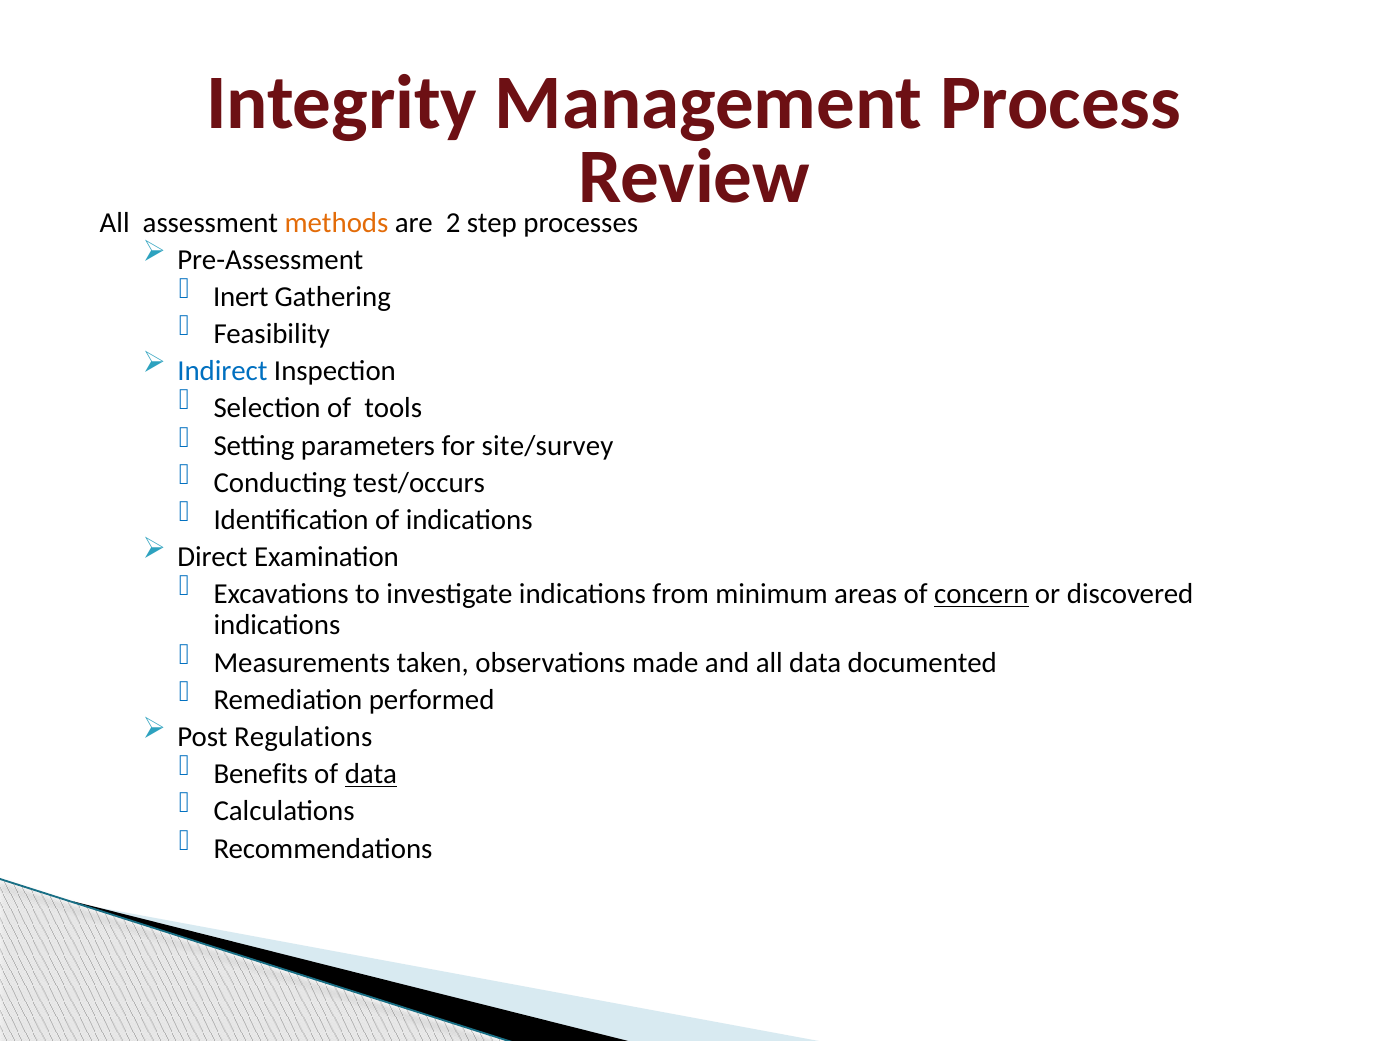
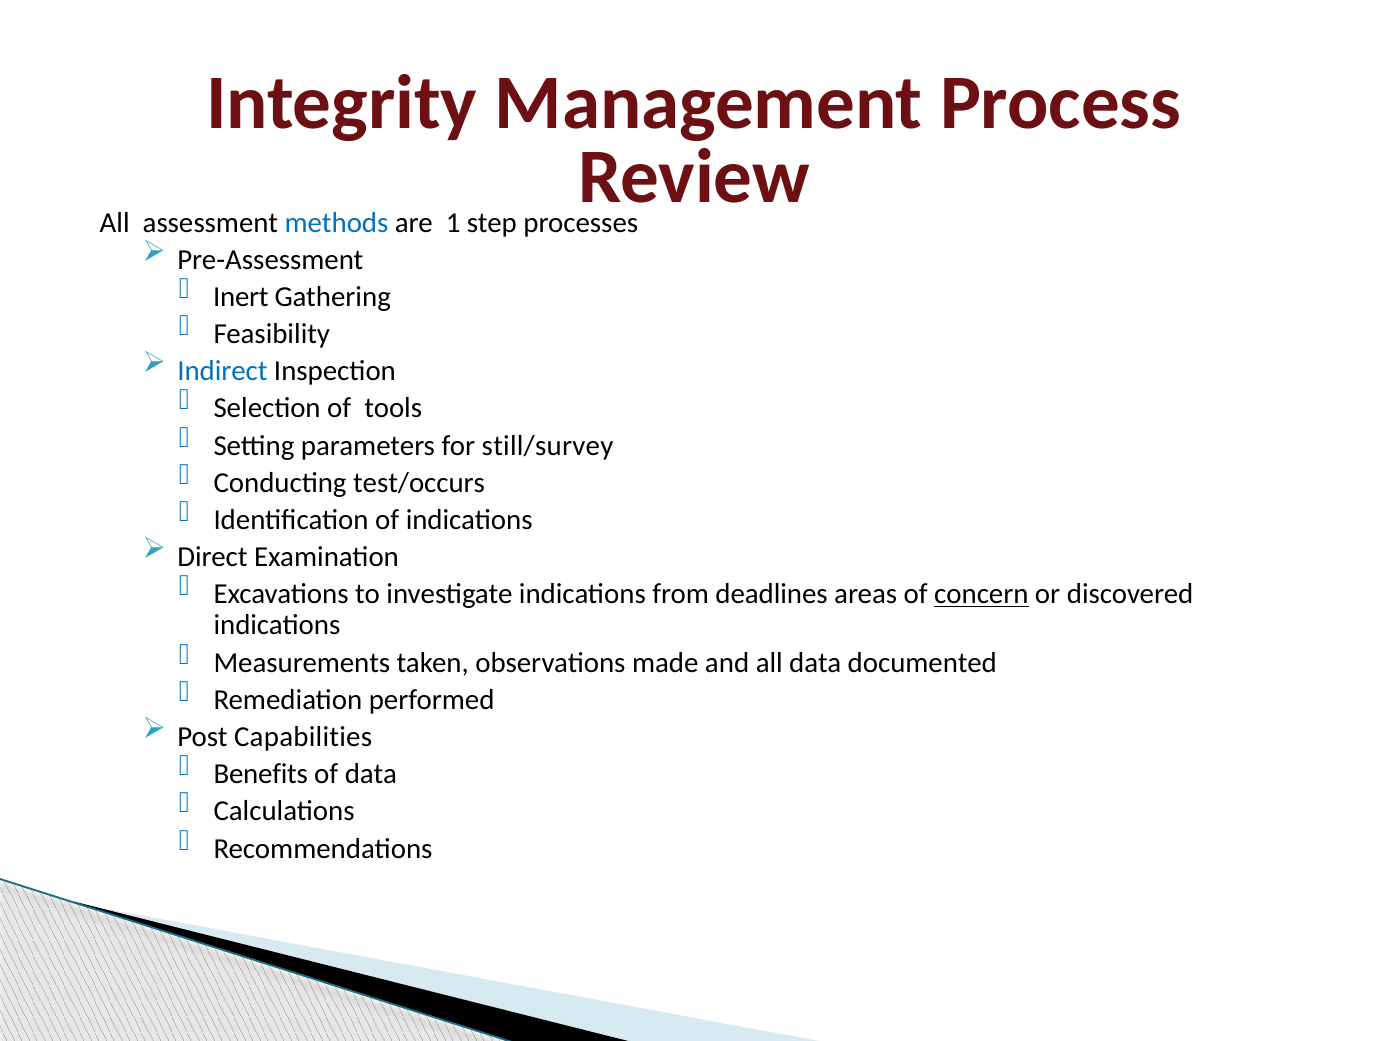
methods colour: orange -> blue
2: 2 -> 1
site/survey: site/survey -> still/survey
minimum: minimum -> deadlines
Regulations: Regulations -> Capabilities
data at (371, 774) underline: present -> none
